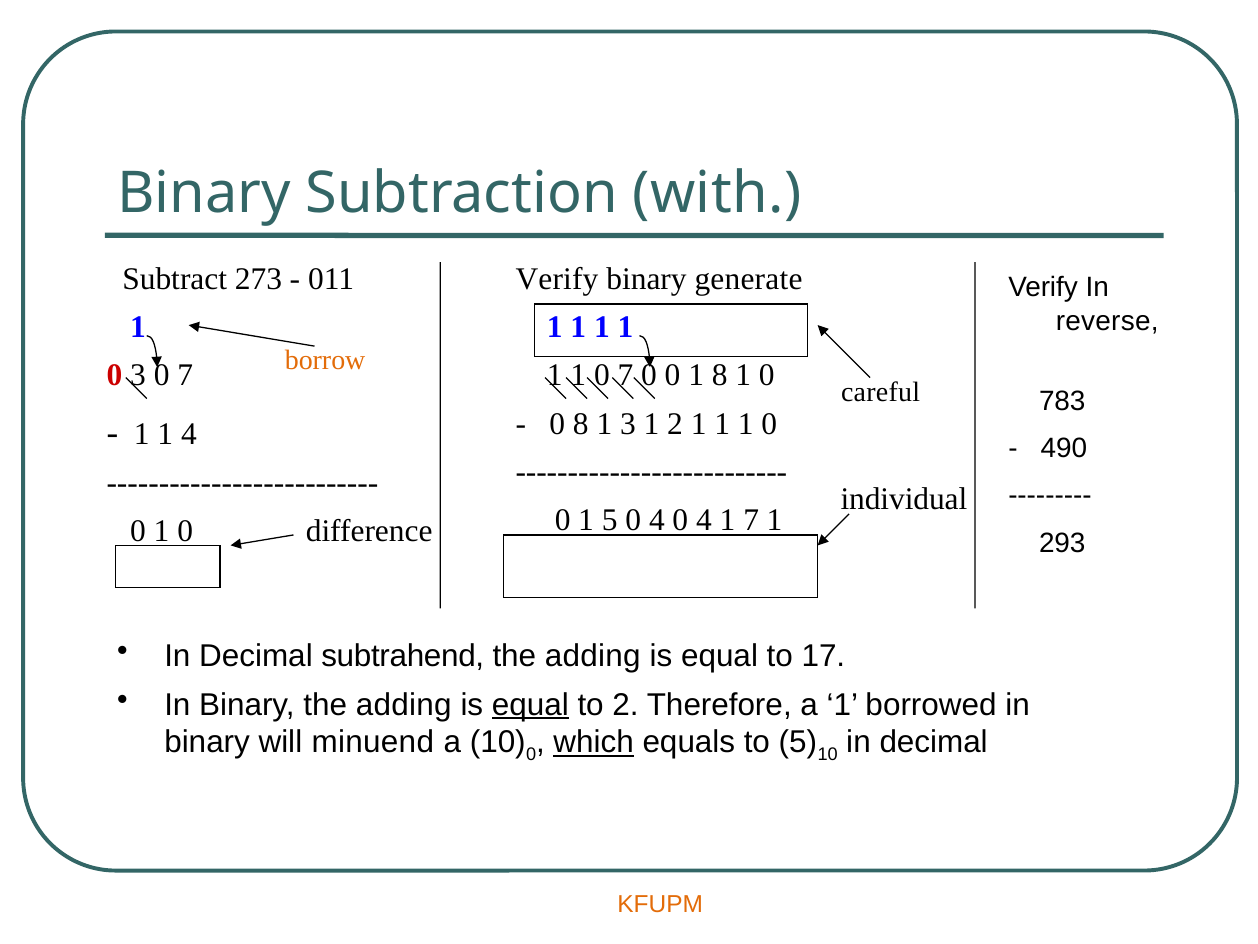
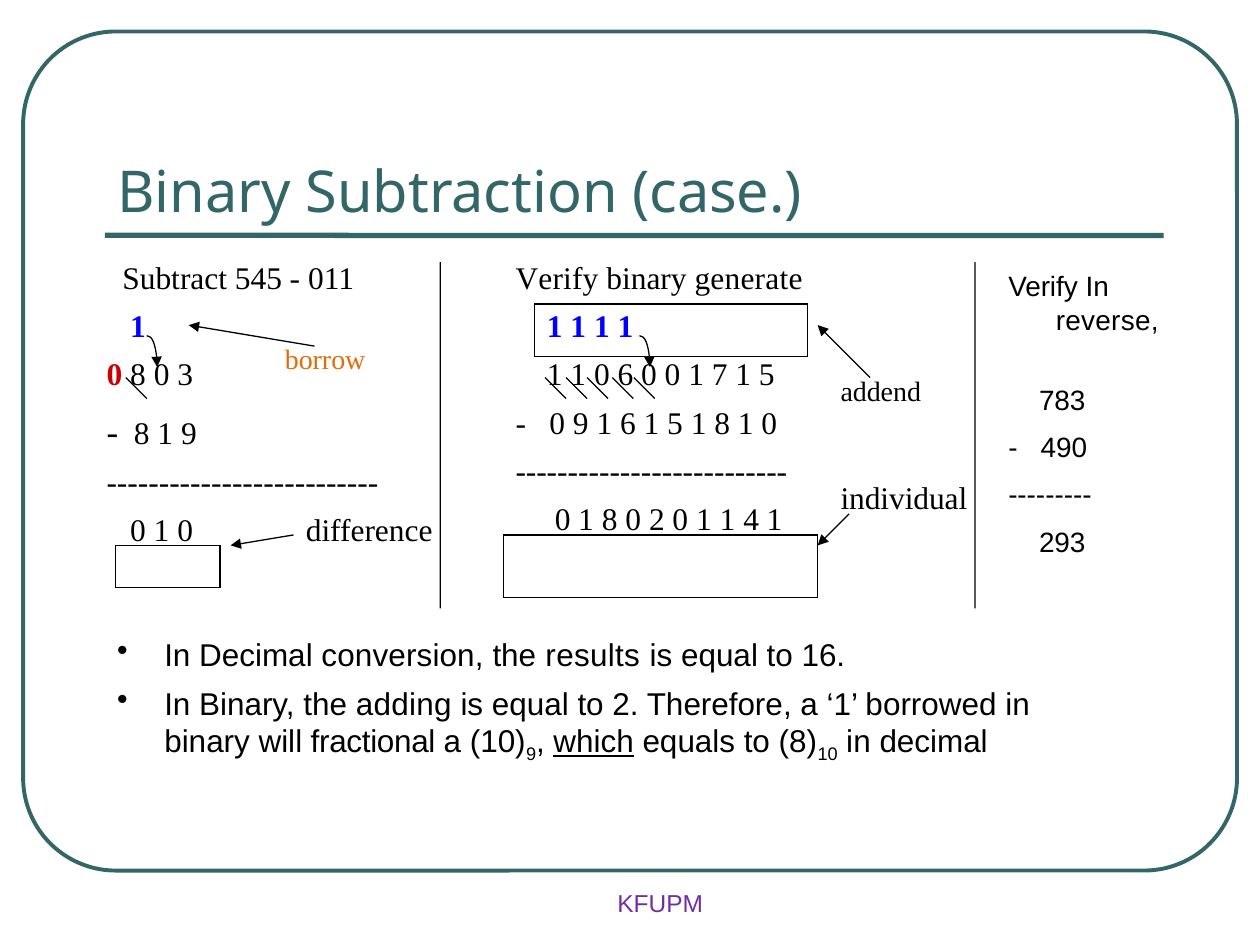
with: with -> case
273: 273 -> 545
0 3: 3 -> 8
7 at (185, 375): 7 -> 3
1 0 7: 7 -> 6
1 8: 8 -> 7
0 at (767, 375): 0 -> 5
careful: careful -> addend
0 8: 8 -> 9
1 3: 3 -> 6
2 at (675, 424): 2 -> 5
1 at (722, 424): 1 -> 8
1 at (142, 434): 1 -> 8
1 4: 4 -> 9
0 1 5: 5 -> 8
4 at (657, 520): 4 -> 2
4 at (704, 520): 4 -> 1
1 7: 7 -> 4
subtrahend: subtrahend -> conversion
adding at (593, 656): adding -> results
17: 17 -> 16
equal at (530, 704) underline: present -> none
minuend: minuend -> fractional
10 0: 0 -> 9
to 5: 5 -> 8
KFUPM colour: orange -> purple
